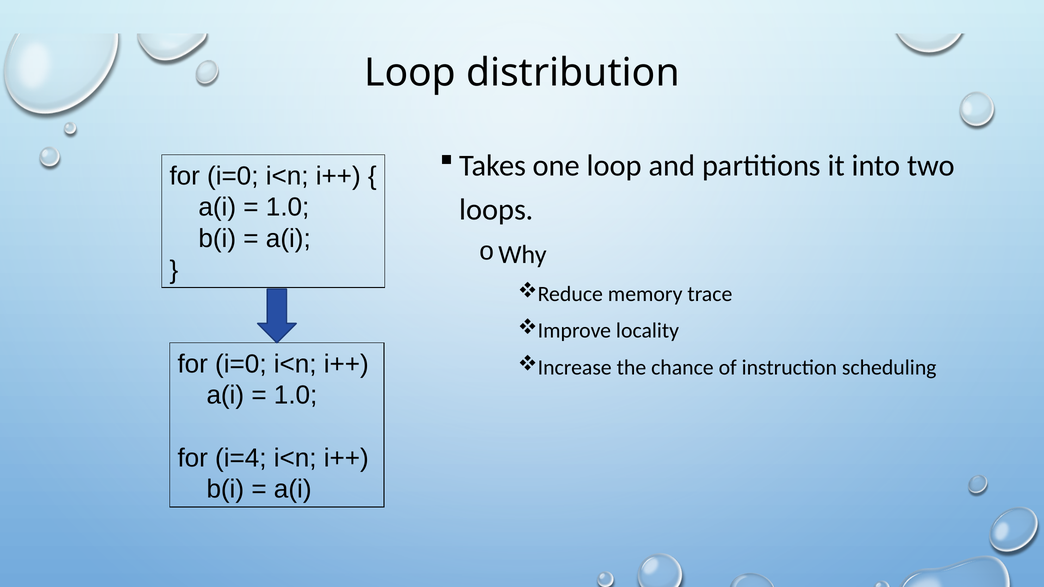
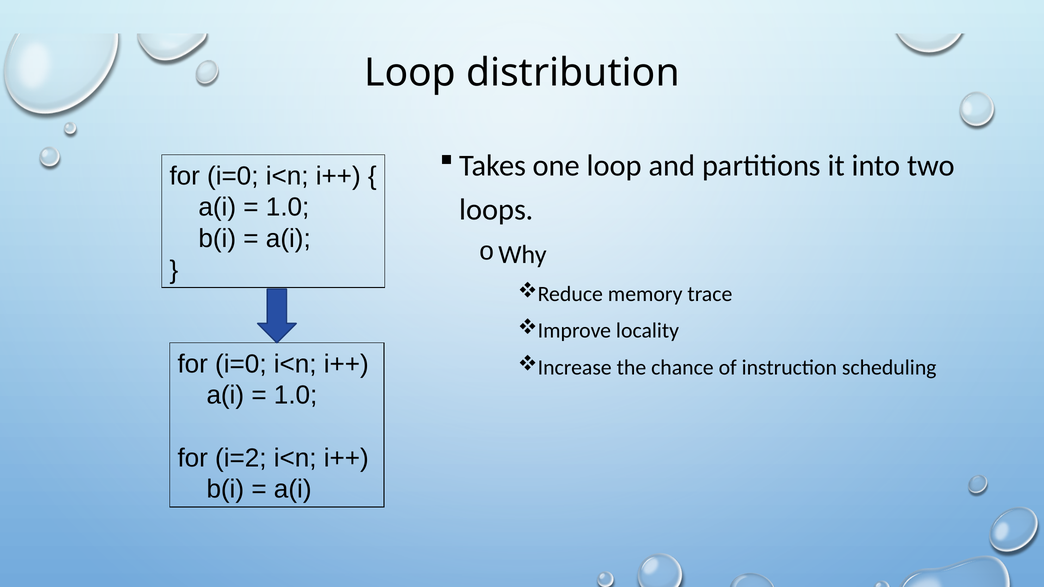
i=4: i=4 -> i=2
